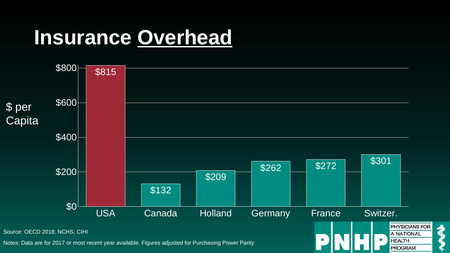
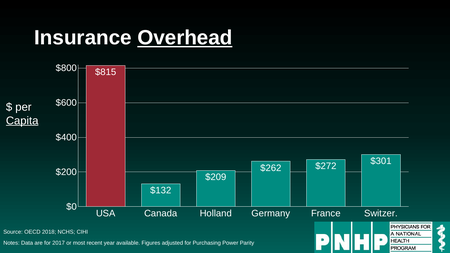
Capita underline: none -> present
